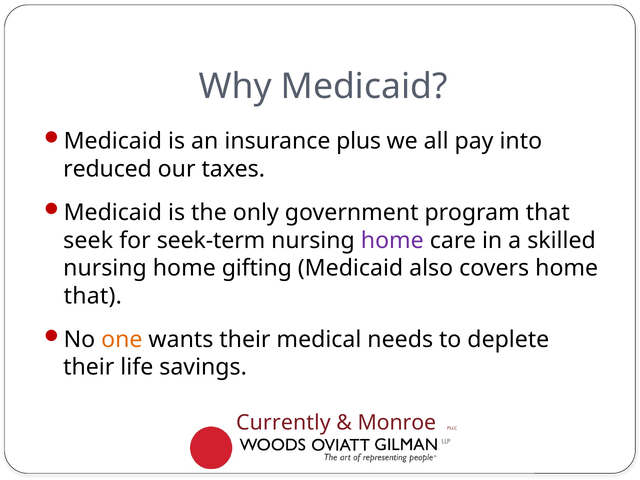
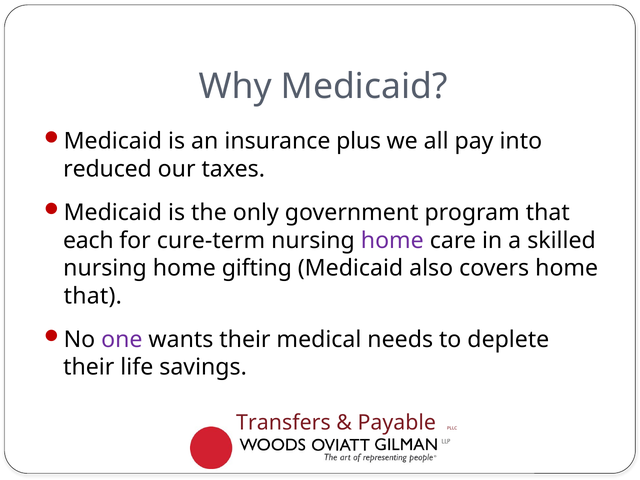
seek: seek -> each
seek-term: seek-term -> cure-term
one colour: orange -> purple
Currently: Currently -> Transfers
Monroe: Monroe -> Payable
